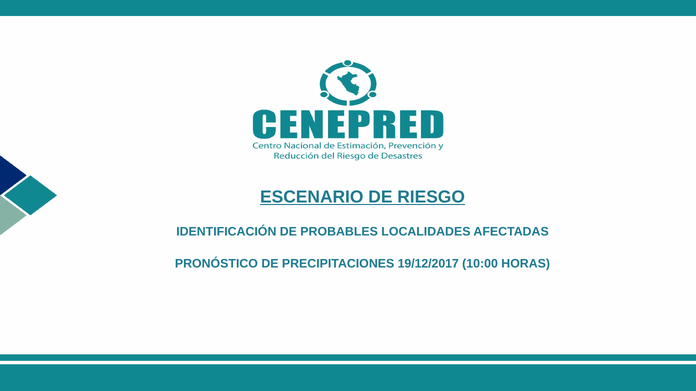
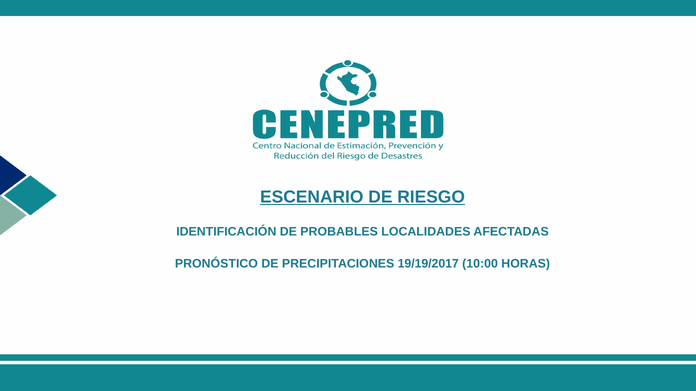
19/12/2017: 19/12/2017 -> 19/19/2017
